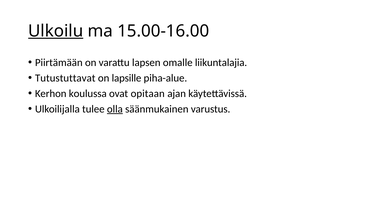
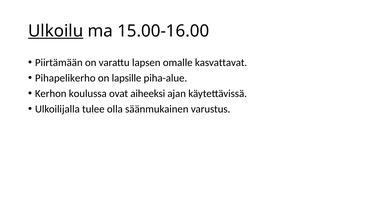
liikuntalajia: liikuntalajia -> kasvattavat
Tutustuttavat: Tutustuttavat -> Pihapelikerho
opitaan: opitaan -> aiheeksi
olla underline: present -> none
